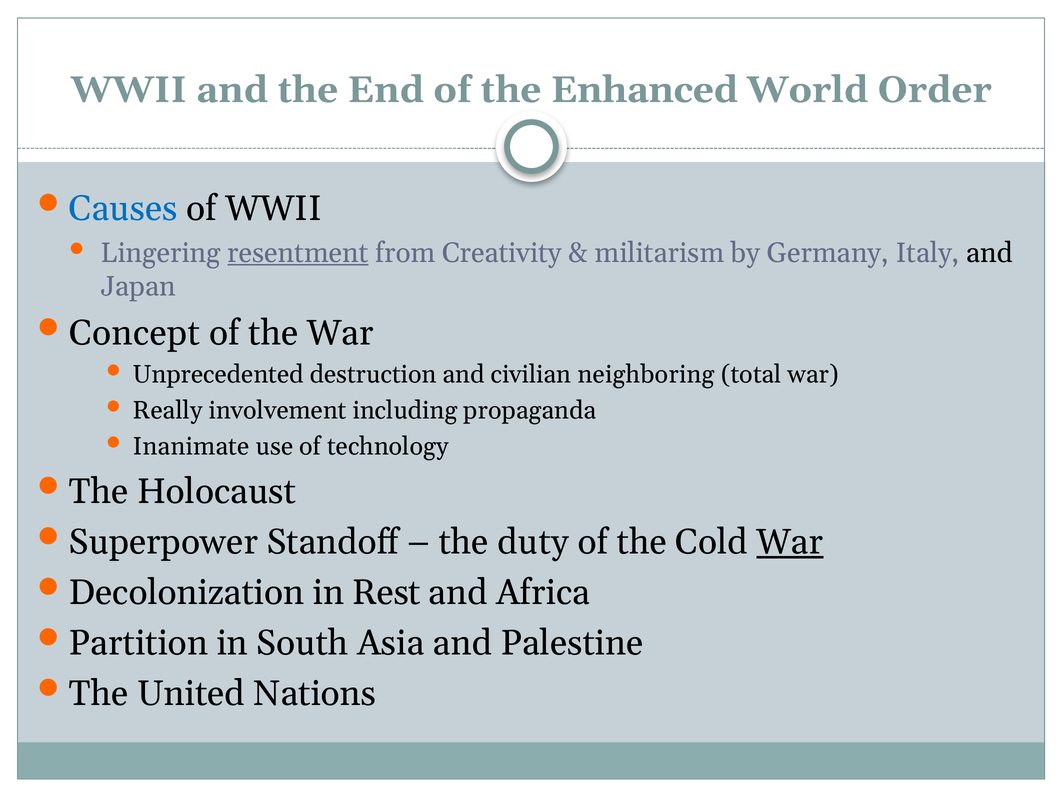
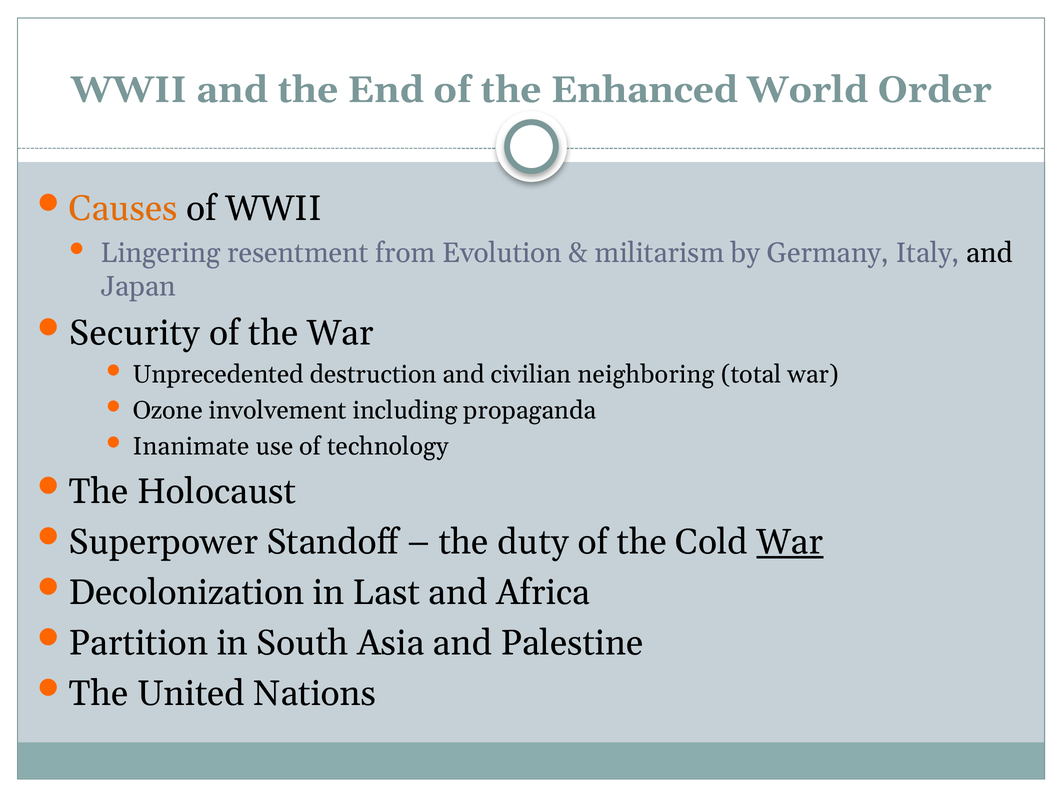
Causes colour: blue -> orange
resentment underline: present -> none
Creativity: Creativity -> Evolution
Concept: Concept -> Security
Really: Really -> Ozone
Rest: Rest -> Last
